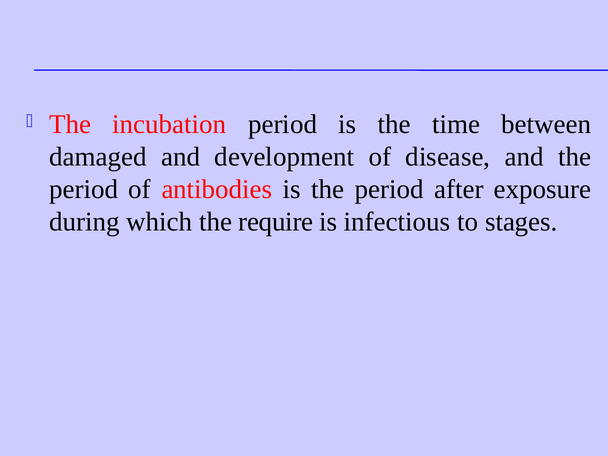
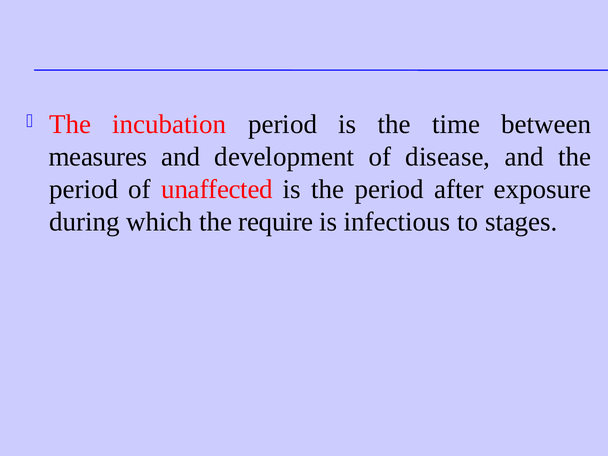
damaged: damaged -> measures
antibodies: antibodies -> unaffected
